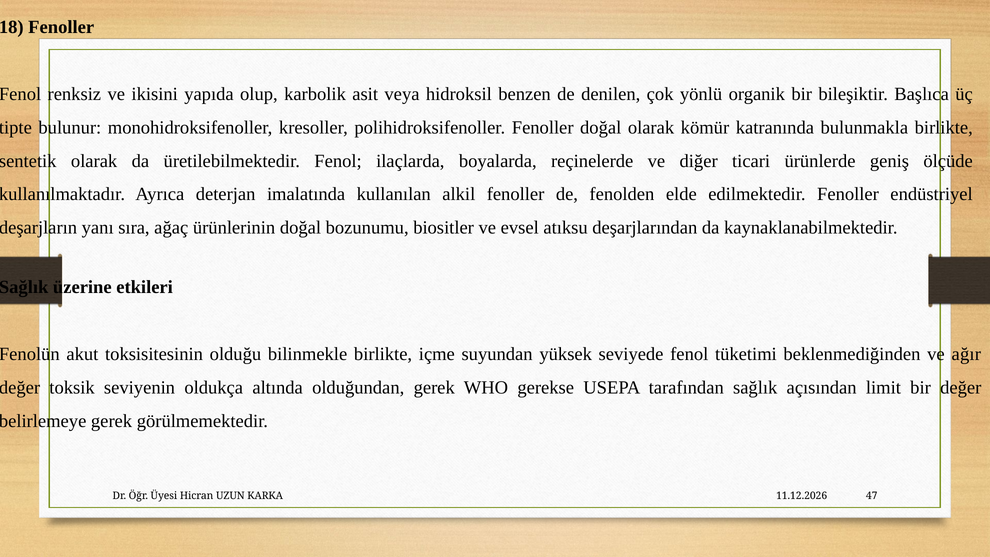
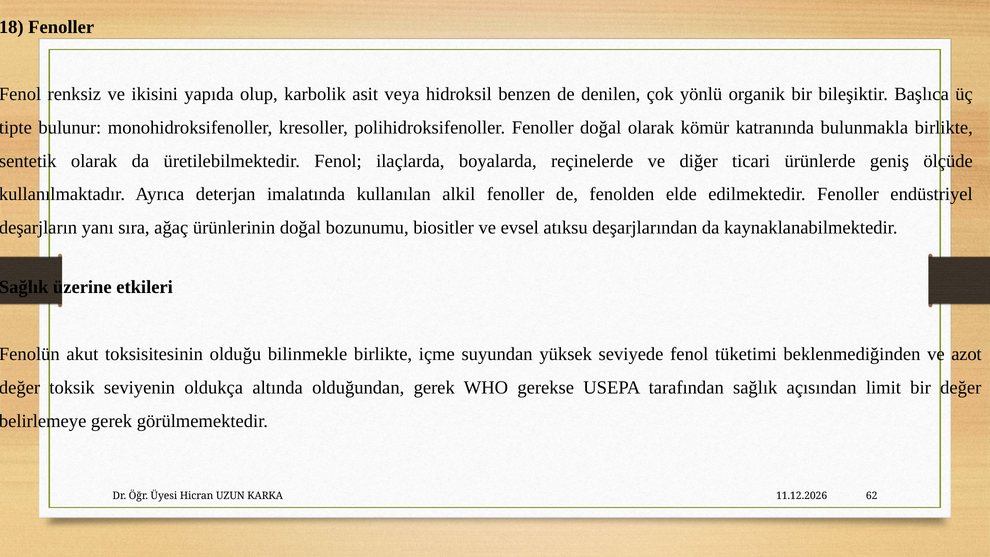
ağır: ağır -> azot
47: 47 -> 62
